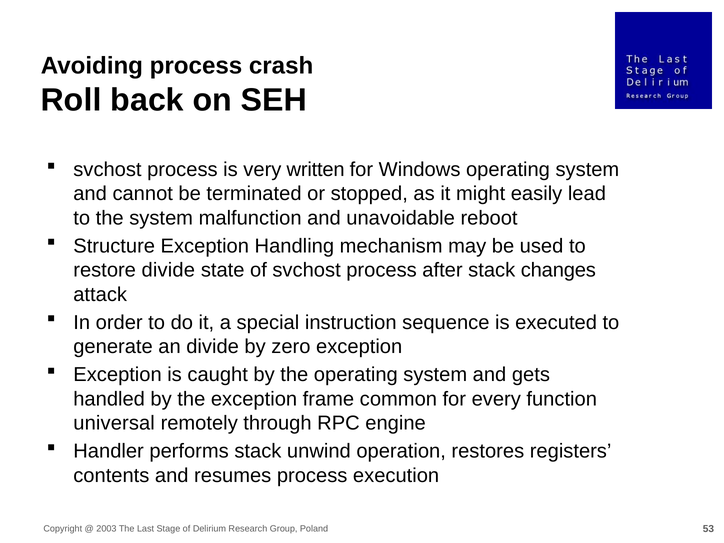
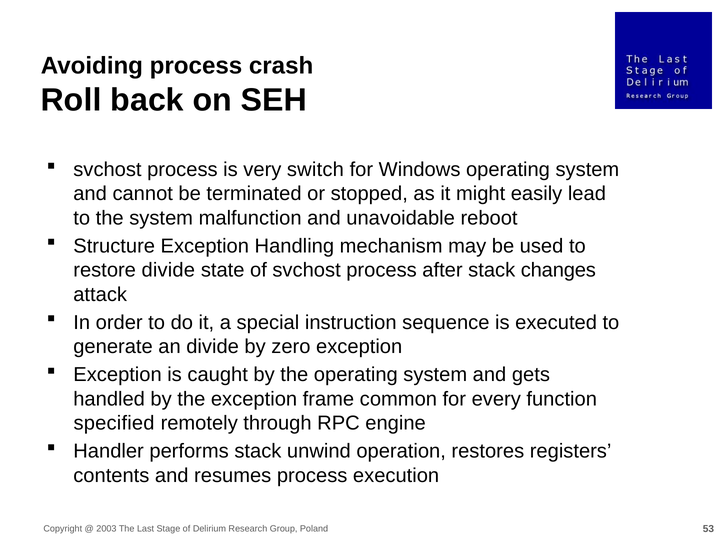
written: written -> switch
universal: universal -> specified
